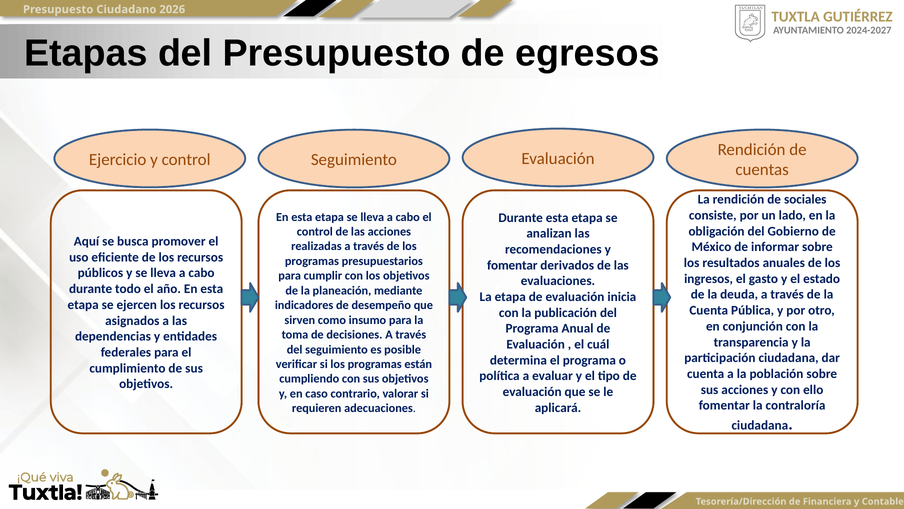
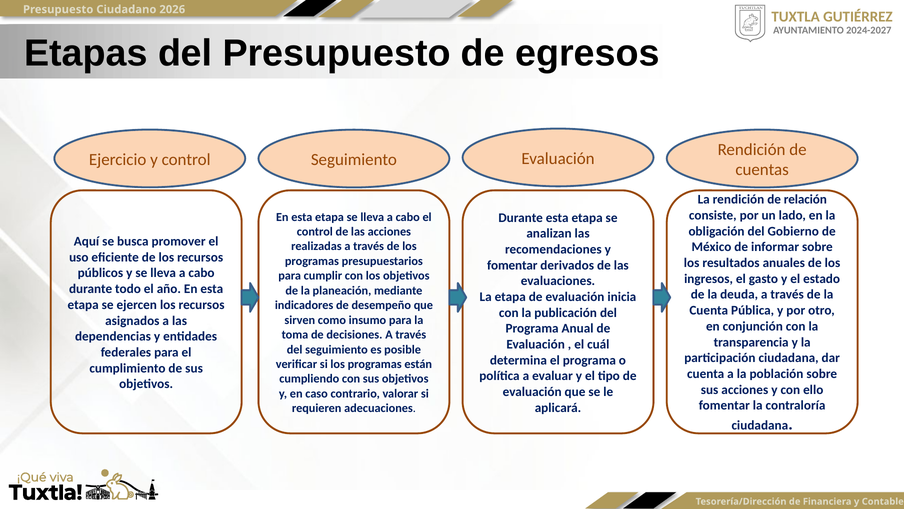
sociales: sociales -> relación
